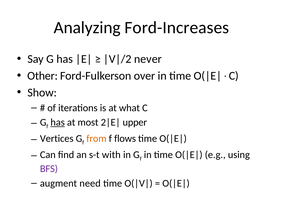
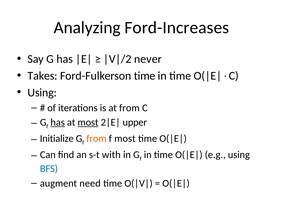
Other: Other -> Takes
Ford-Fulkerson over: over -> time
Show at (42, 92): Show -> Using
at what: what -> from
most at (88, 122) underline: none -> present
Vertices: Vertices -> Initialize
f flows: flows -> most
BFS colour: purple -> blue
